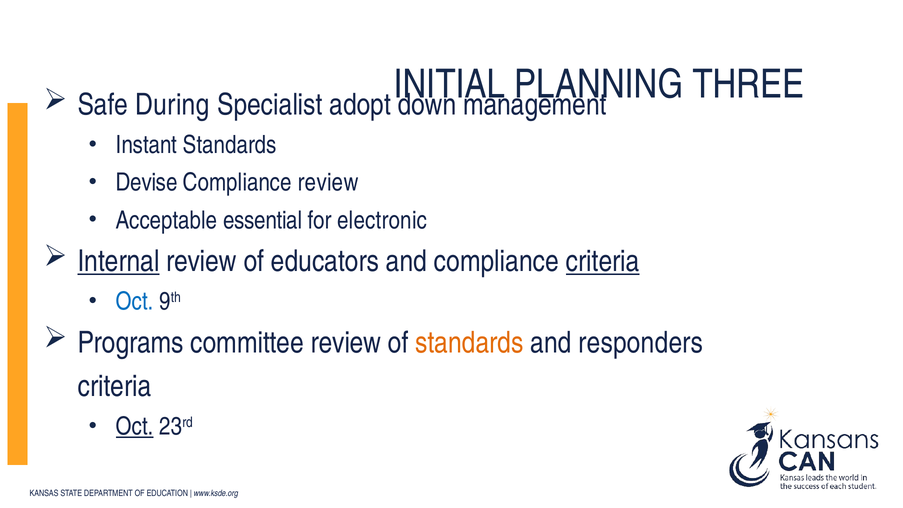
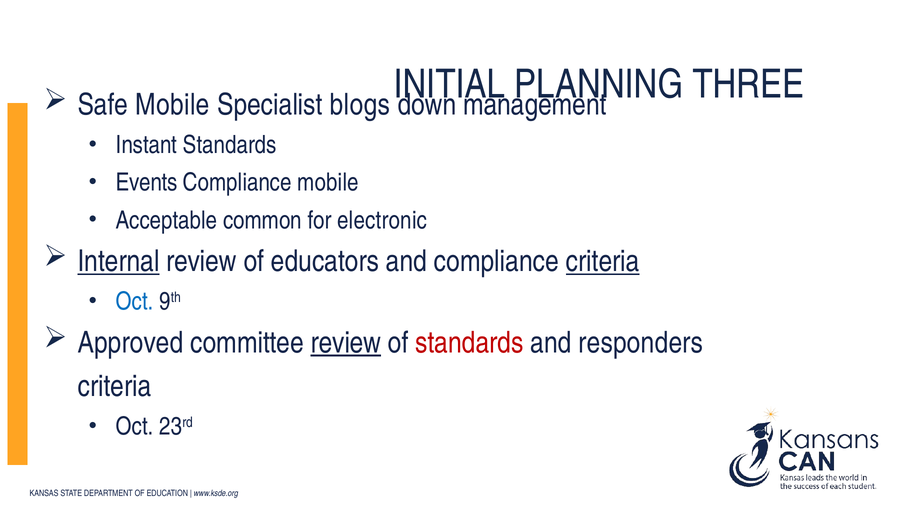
Safe During: During -> Mobile
adopt: adopt -> blogs
Devise: Devise -> Events
Compliance review: review -> mobile
essential: essential -> common
Programs: Programs -> Approved
review at (346, 343) underline: none -> present
standards at (469, 343) colour: orange -> red
Oct at (135, 427) underline: present -> none
